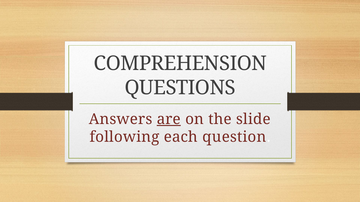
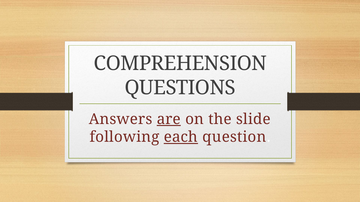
each underline: none -> present
